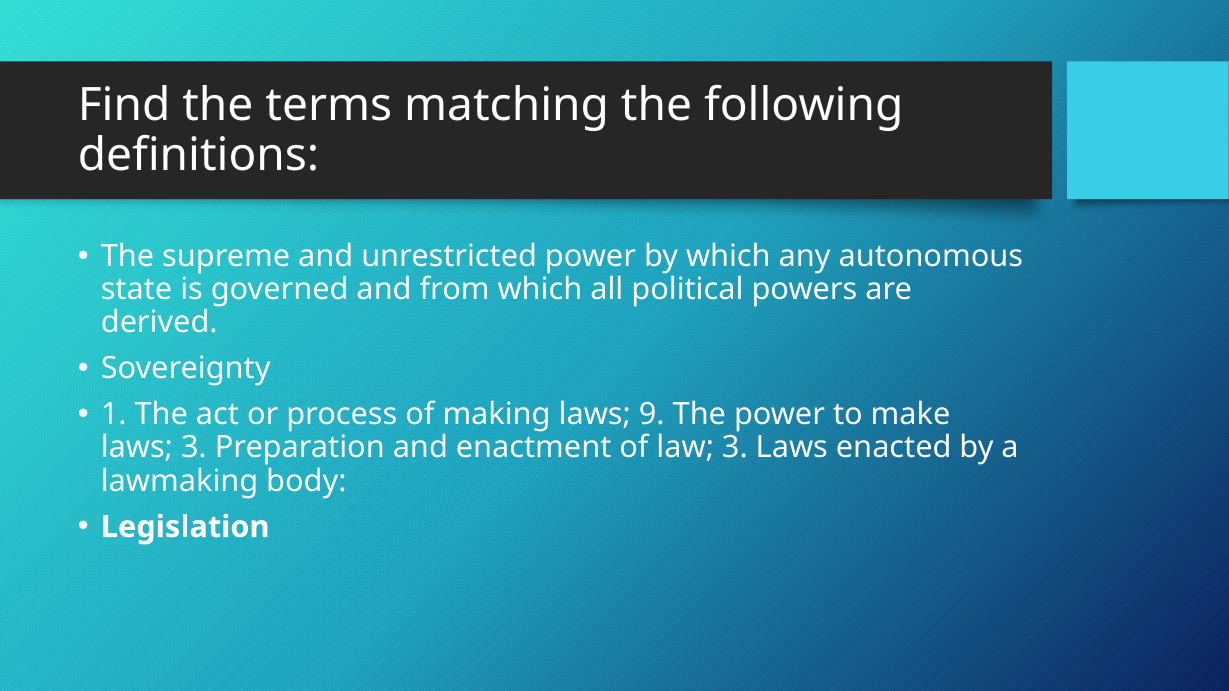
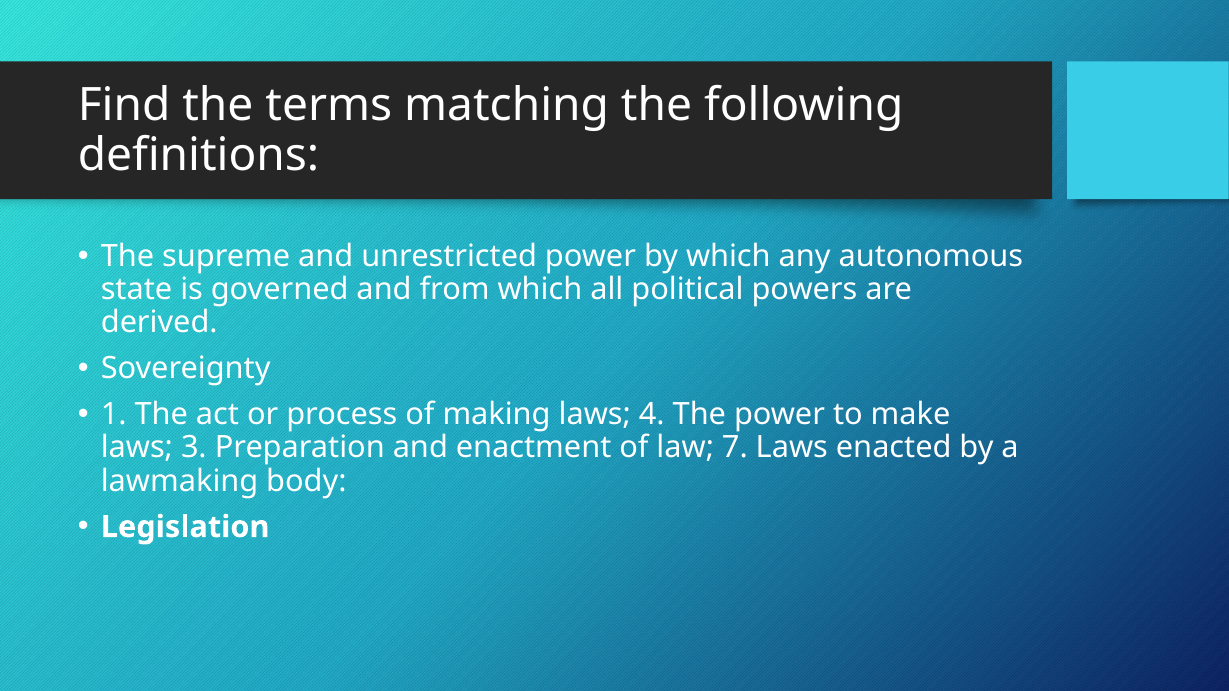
9: 9 -> 4
law 3: 3 -> 7
